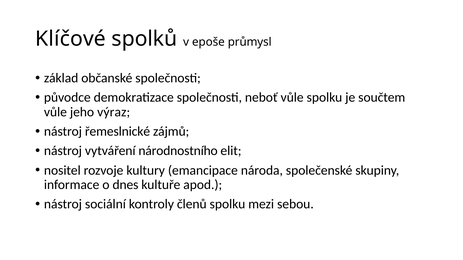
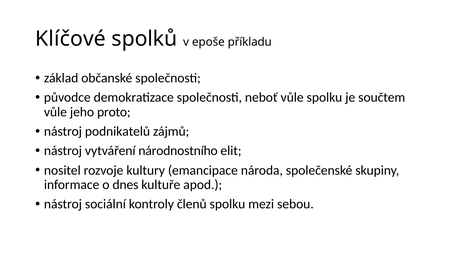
průmysl: průmysl -> příkladu
výraz: výraz -> proto
řemeslnické: řemeslnické -> podnikatelů
